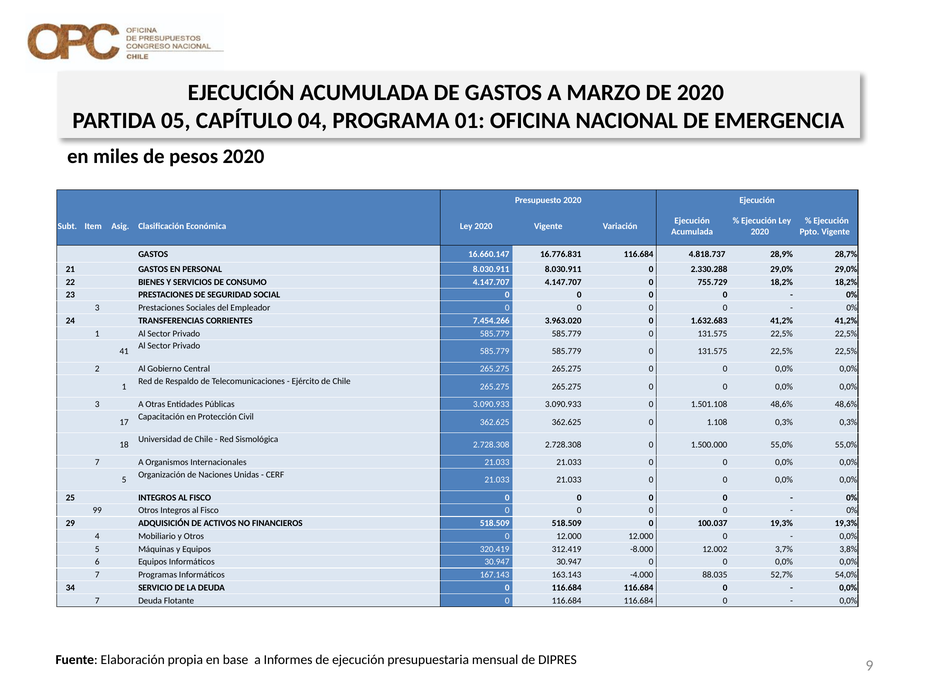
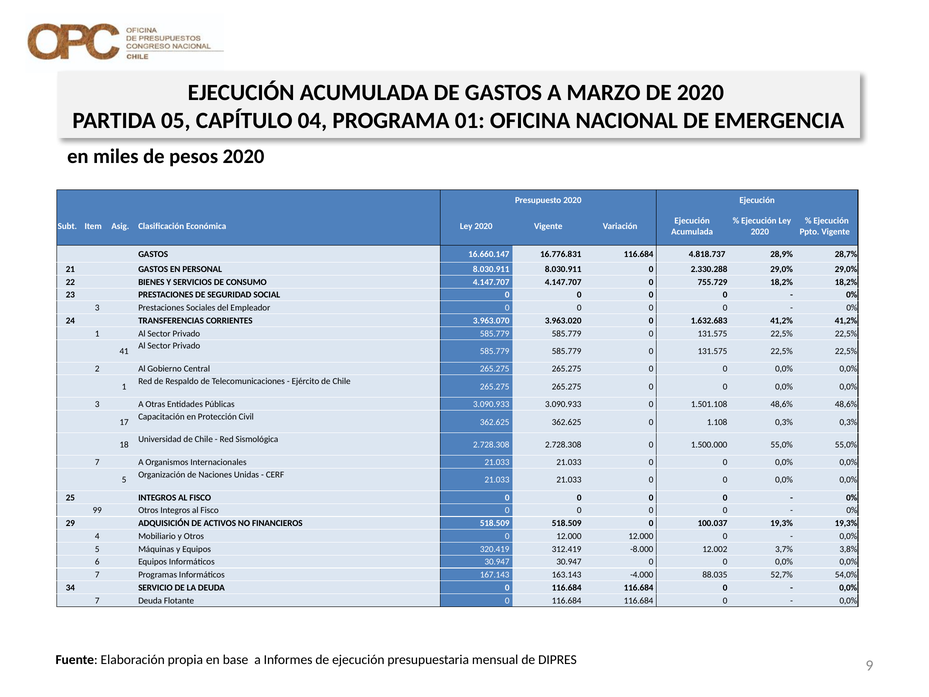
7.454.266: 7.454.266 -> 3.963.070
